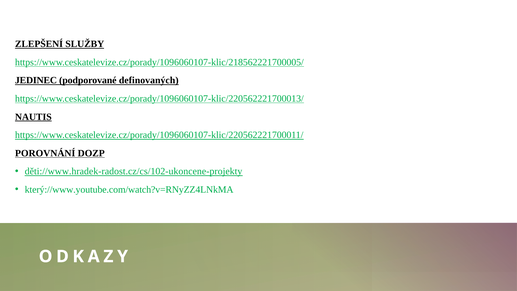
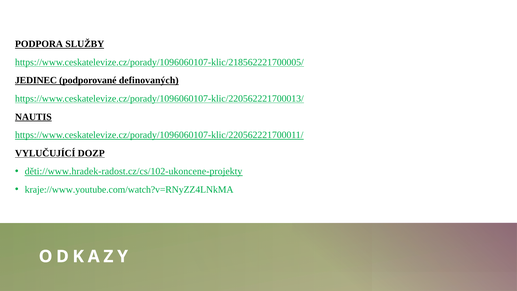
ZLEPŠENÍ: ZLEPŠENÍ -> PODPORA
POROVNÁNÍ: POROVNÁNÍ -> VYLUČUJÍCÍ
který://www.youtube.com/watch?v=RNyZZ4LNkMA: který://www.youtube.com/watch?v=RNyZZ4LNkMA -> kraje://www.youtube.com/watch?v=RNyZZ4LNkMA
